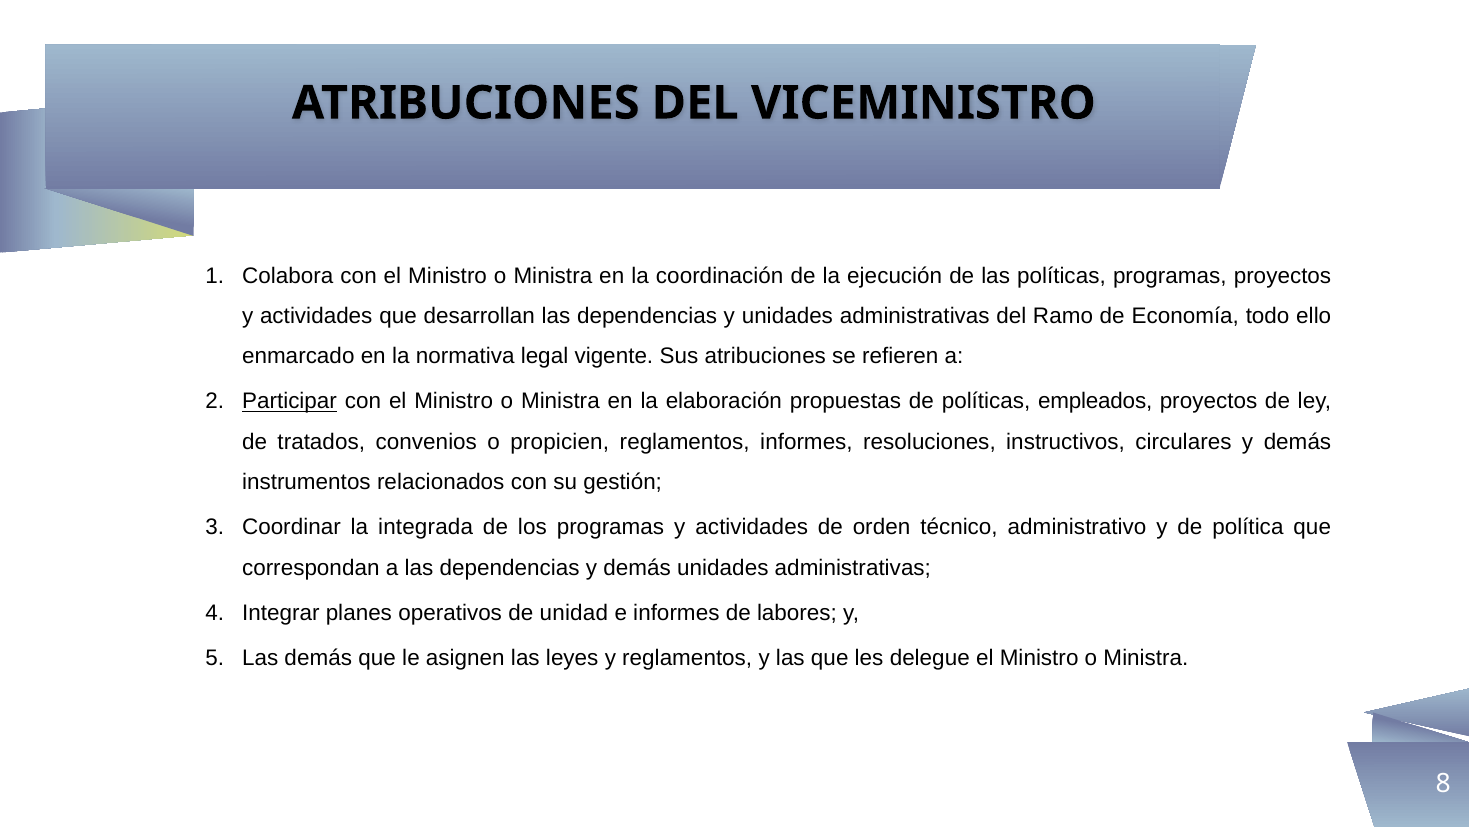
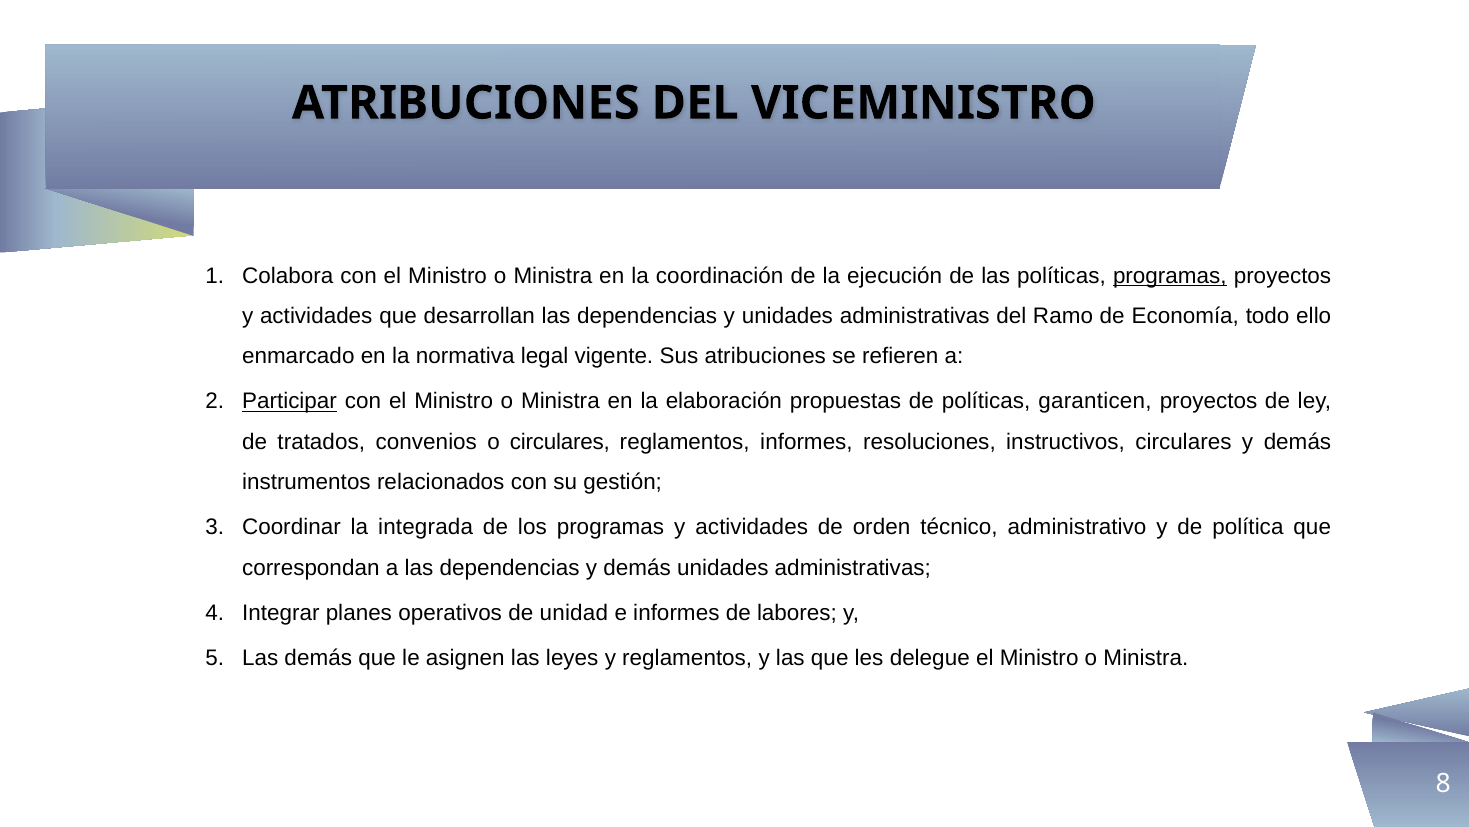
programas at (1170, 275) underline: none -> present
empleados: empleados -> garanticen
o propicien: propicien -> circulares
